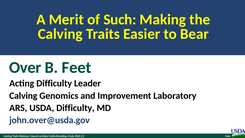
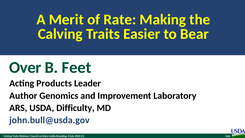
Such: Such -> Rate
Acting Difficulty: Difficulty -> Products
Calving at (23, 96): Calving -> Author
john.over@usda.gov: john.over@usda.gov -> john.bull@usda.gov
